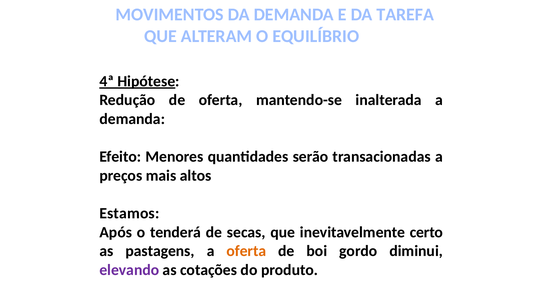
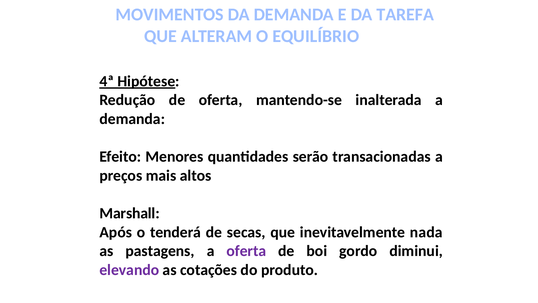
Estamos: Estamos -> Marshall
certo: certo -> nada
oferta at (246, 251) colour: orange -> purple
